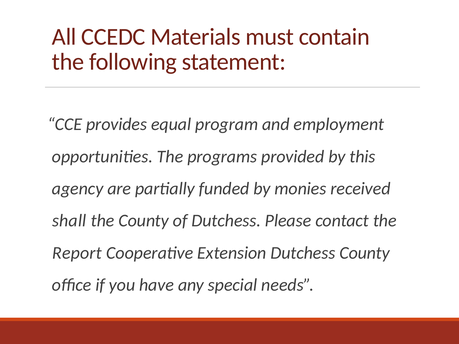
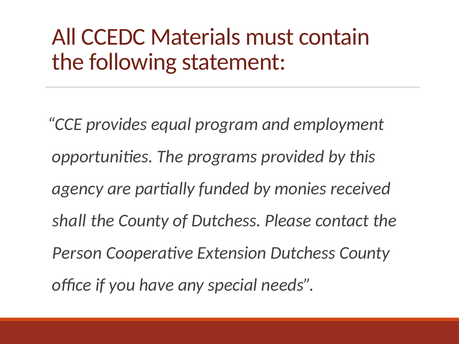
Report: Report -> Person
